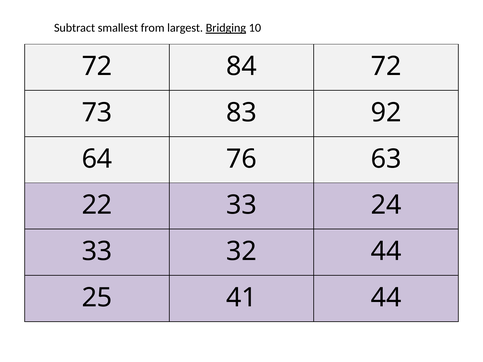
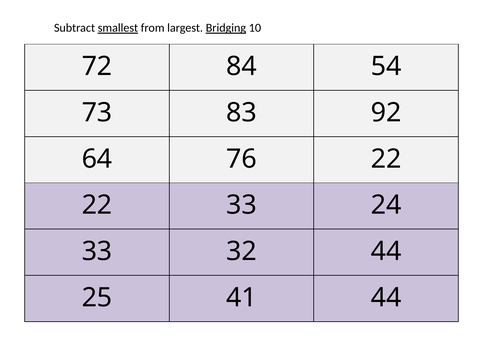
smallest underline: none -> present
84 72: 72 -> 54
76 63: 63 -> 22
